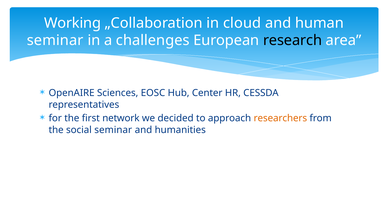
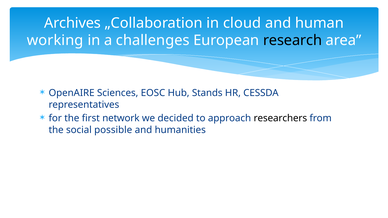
Working: Working -> Archives
seminar at (55, 40): seminar -> working
Center: Center -> Stands
researchers colour: orange -> black
social seminar: seminar -> possible
